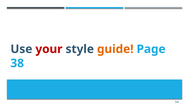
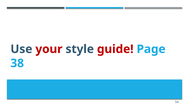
guide colour: orange -> red
